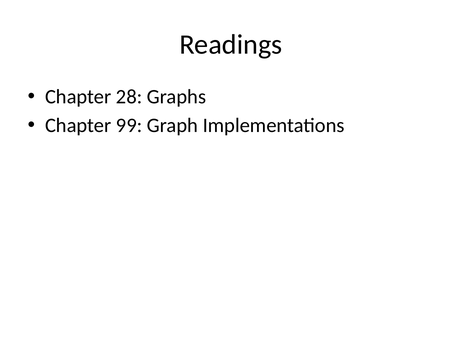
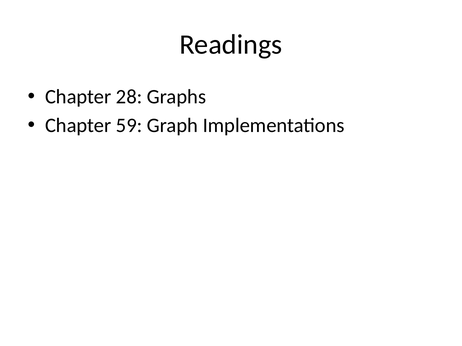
99: 99 -> 59
